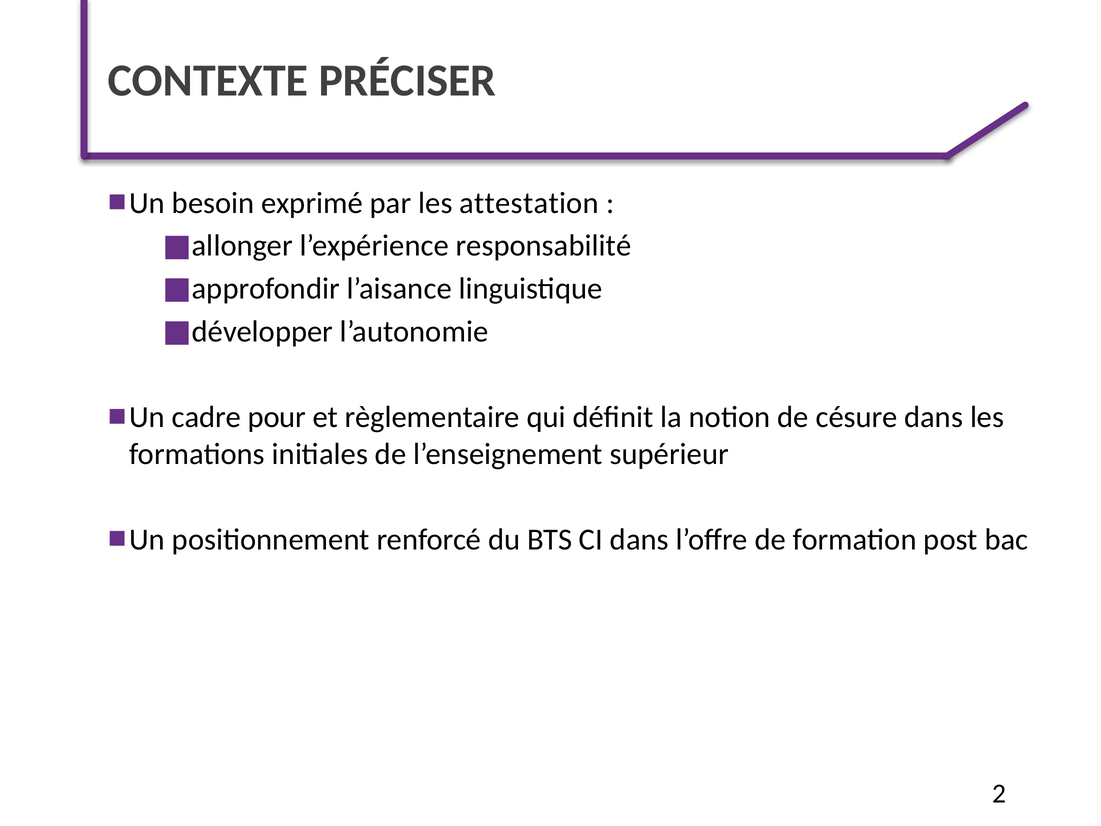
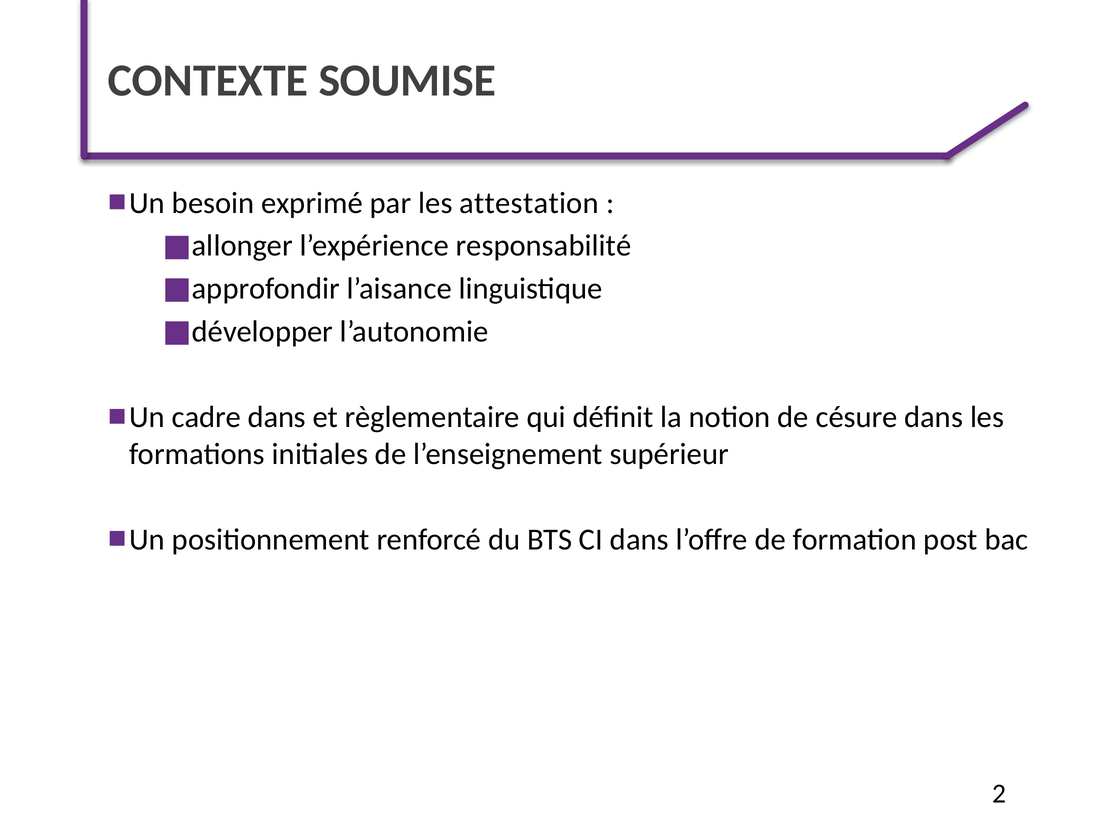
PRÉCISER: PRÉCISER -> SOUMISE
cadre pour: pour -> dans
